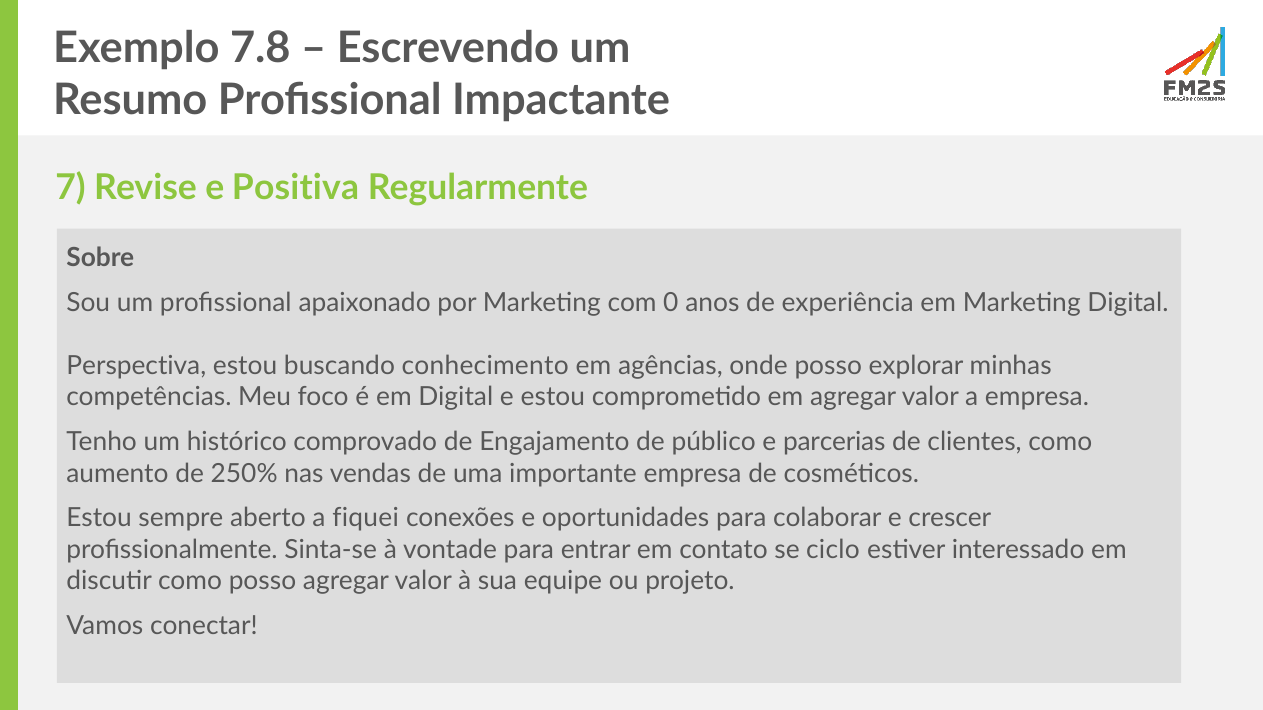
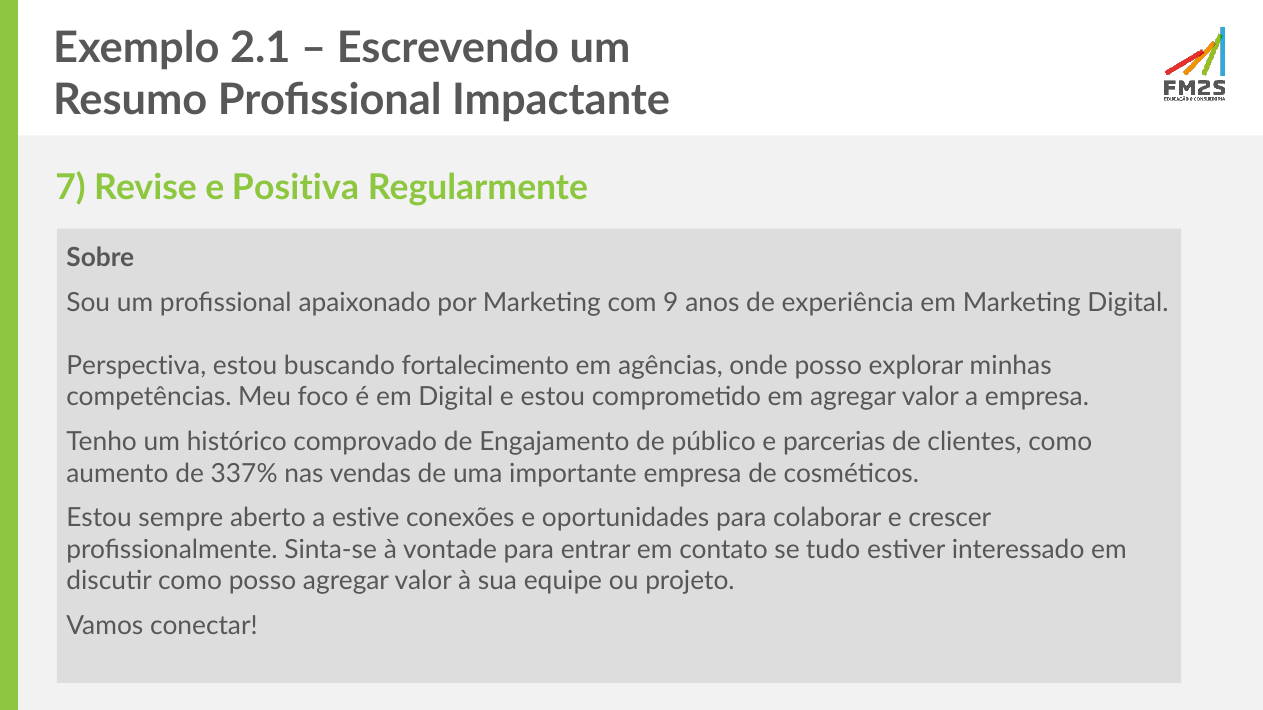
7.8: 7.8 -> 2.1
0: 0 -> 9
conhecimento: conhecimento -> fortalecimento
250%: 250% -> 337%
fiquei: fiquei -> estive
ciclo: ciclo -> tudo
